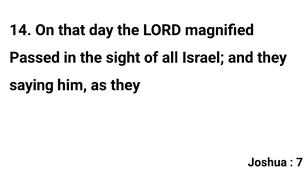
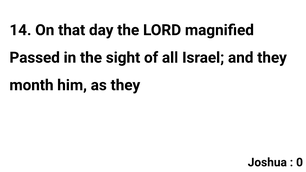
saying: saying -> month
7: 7 -> 0
